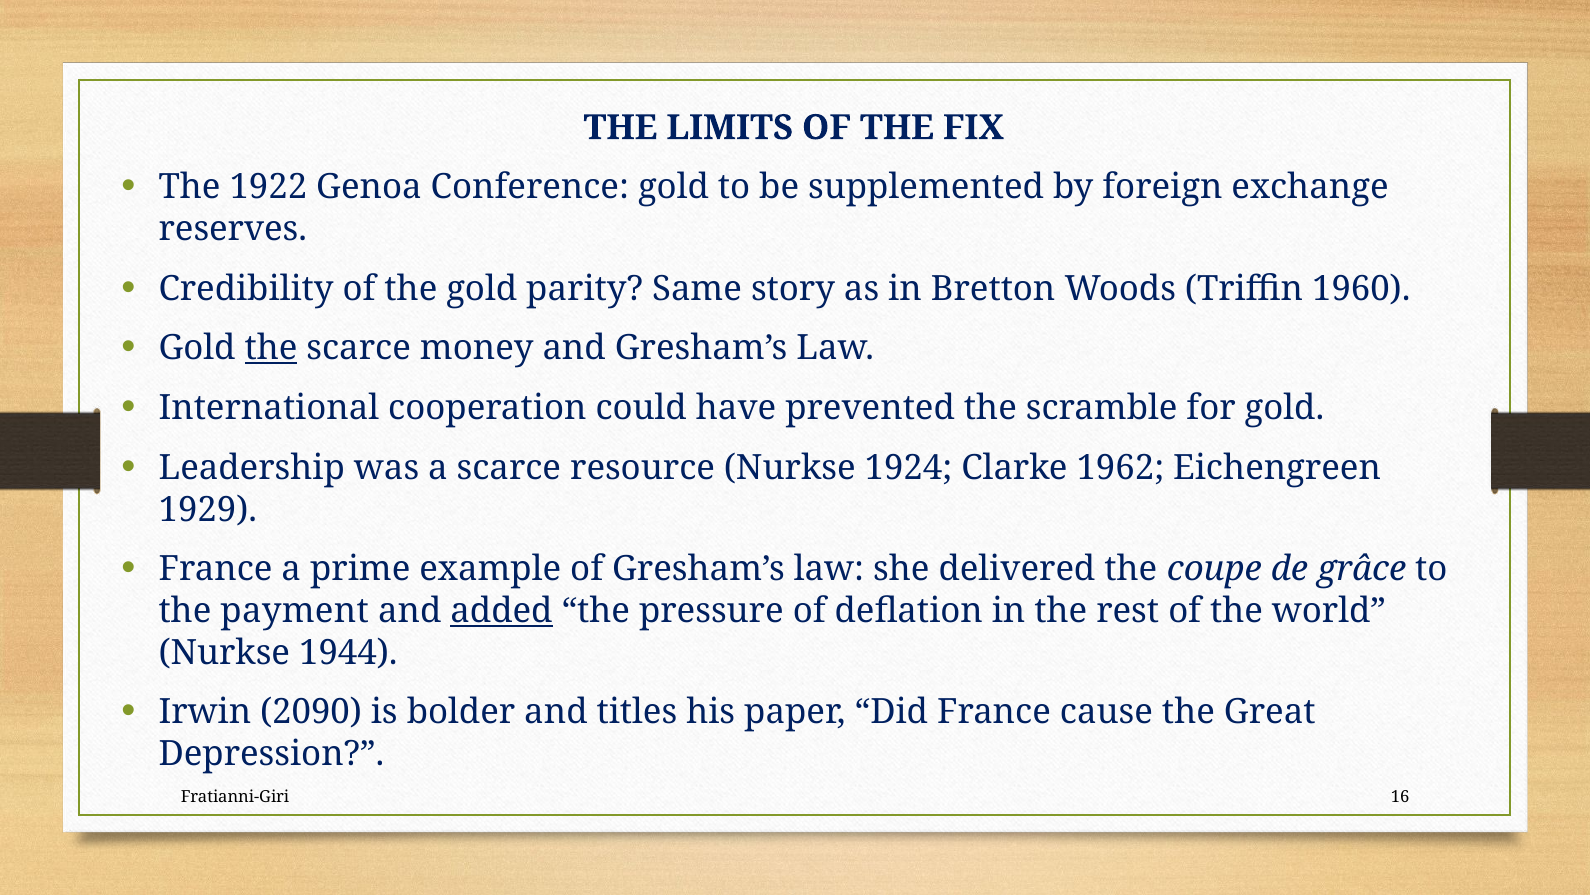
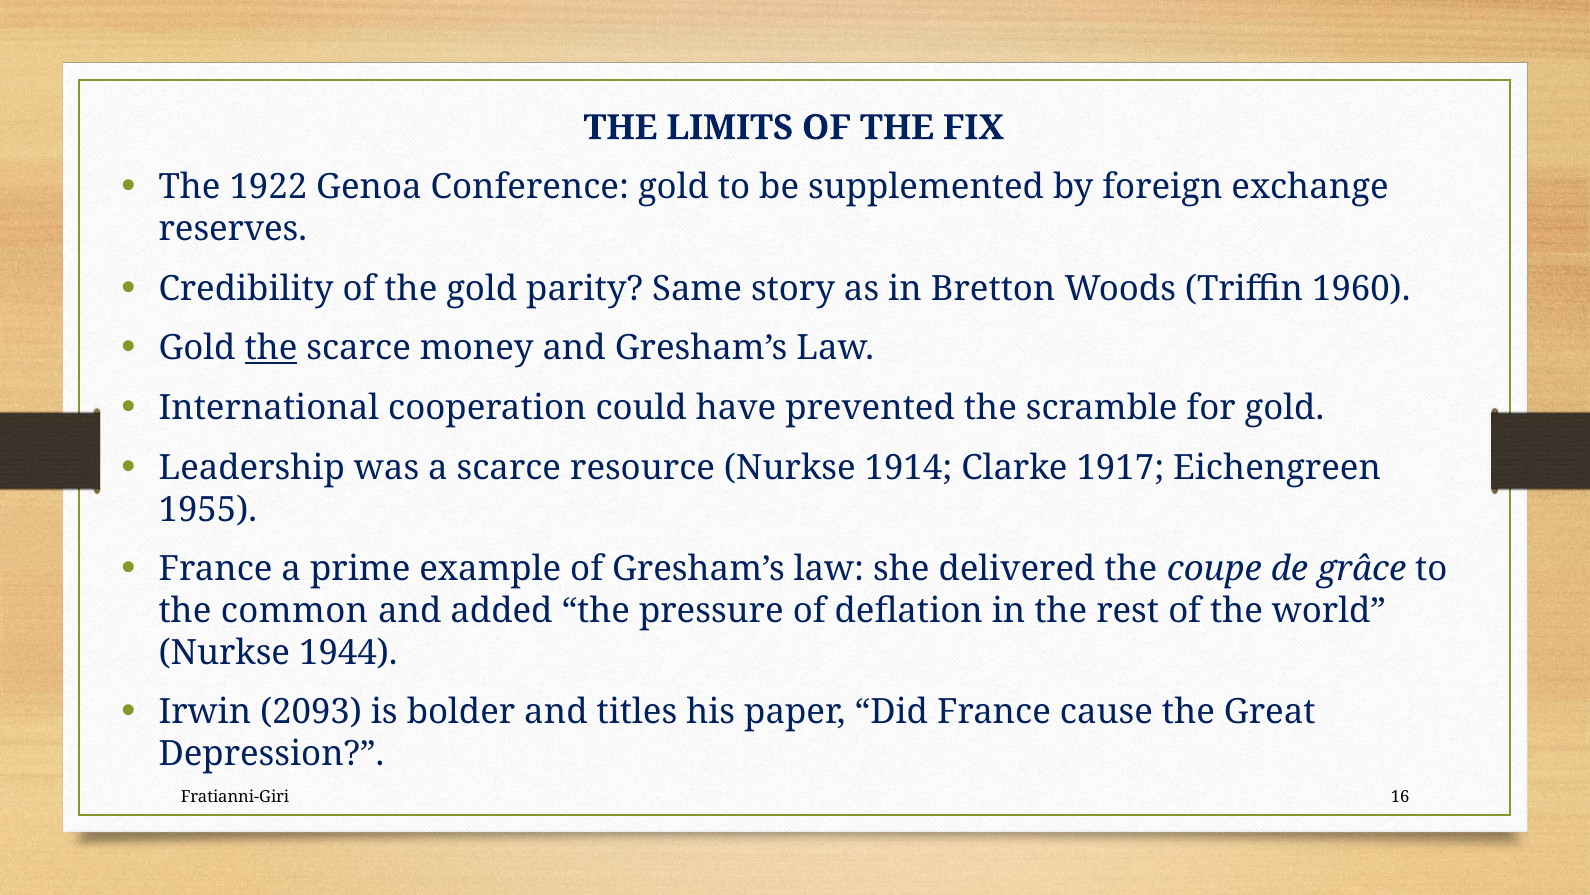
1924: 1924 -> 1914
1962: 1962 -> 1917
1929: 1929 -> 1955
payment: payment -> common
added underline: present -> none
2090: 2090 -> 2093
